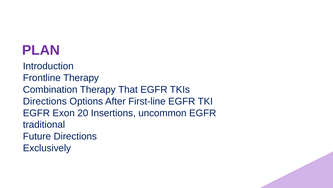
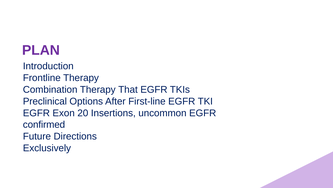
Directions at (45, 101): Directions -> Preclinical
traditional: traditional -> confirmed
